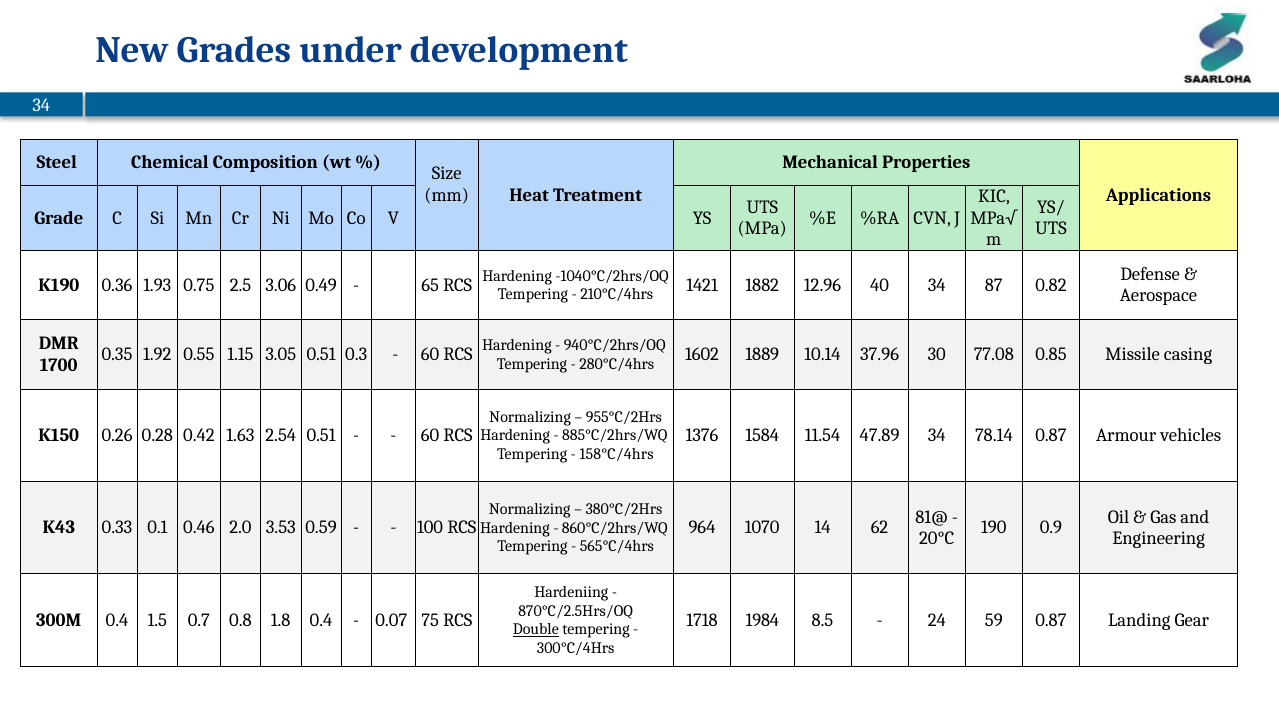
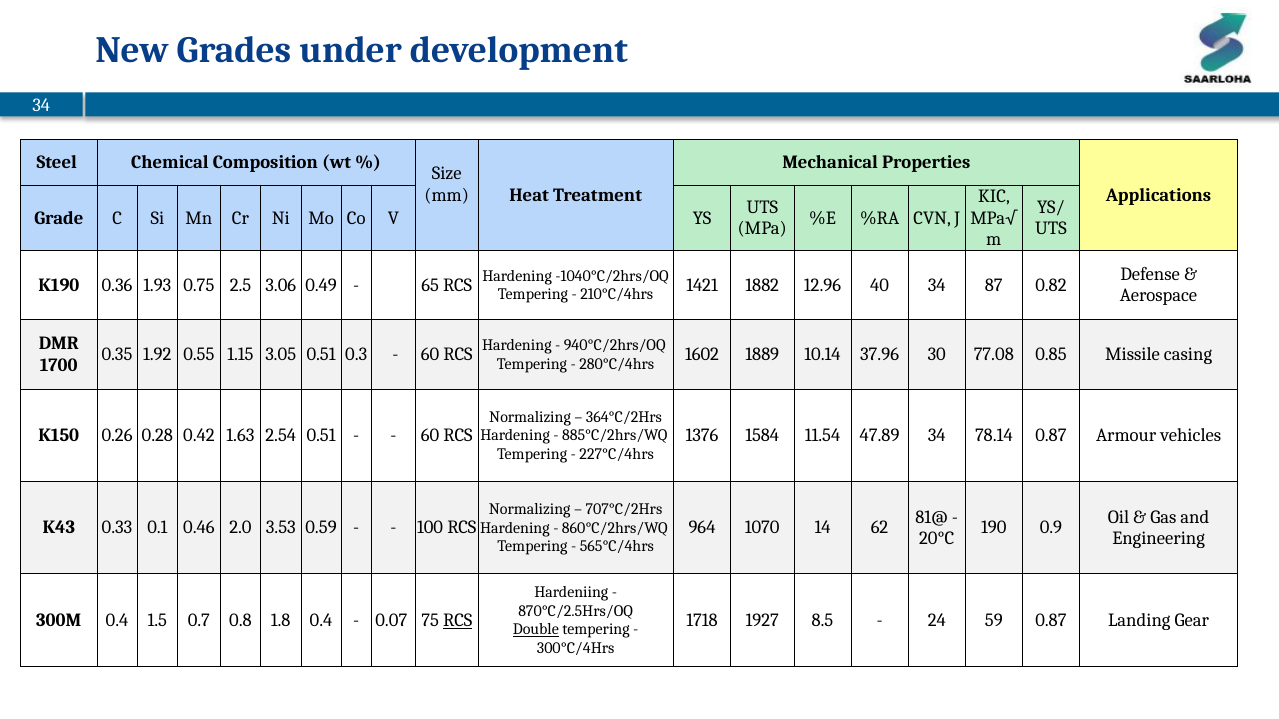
955°C/2Hrs: 955°C/2Hrs -> 364°C/2Hrs
158°C/4hrs: 158°C/4hrs -> 227°C/4hrs
380°C/2Hrs: 380°C/2Hrs -> 707°C/2Hrs
RCS at (458, 621) underline: none -> present
1984: 1984 -> 1927
